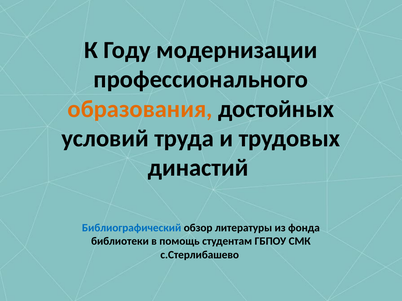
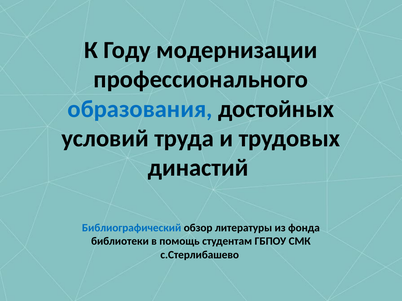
образования colour: orange -> blue
